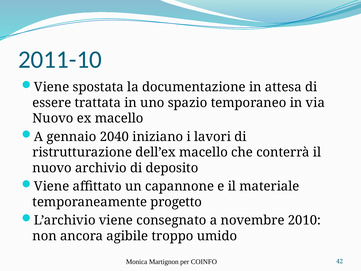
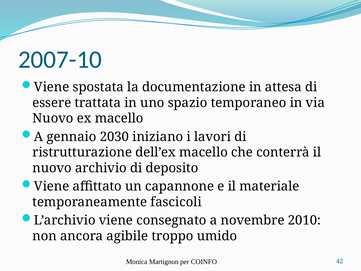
2011-10: 2011-10 -> 2007-10
2040: 2040 -> 2030
progetto: progetto -> fascicoli
